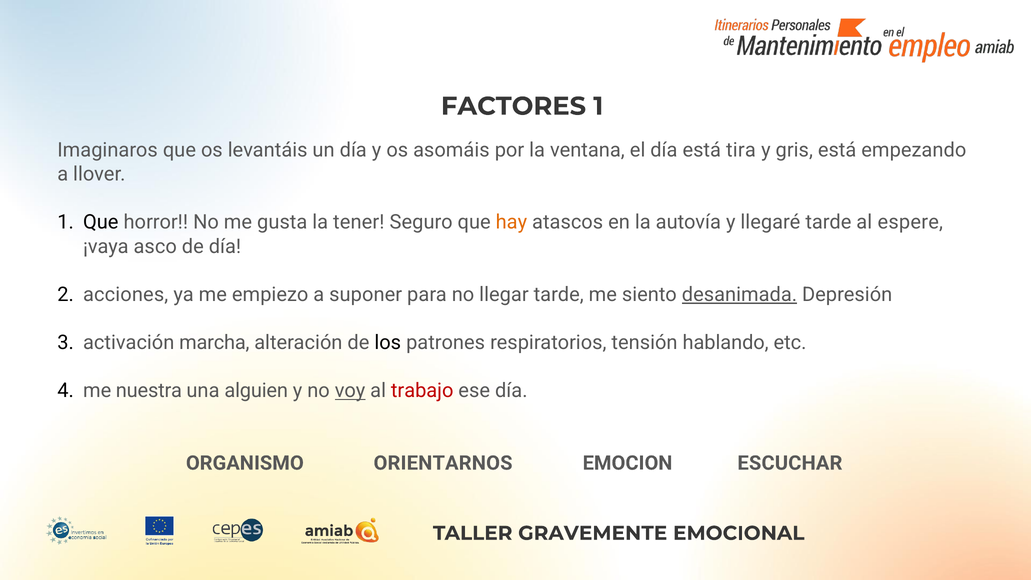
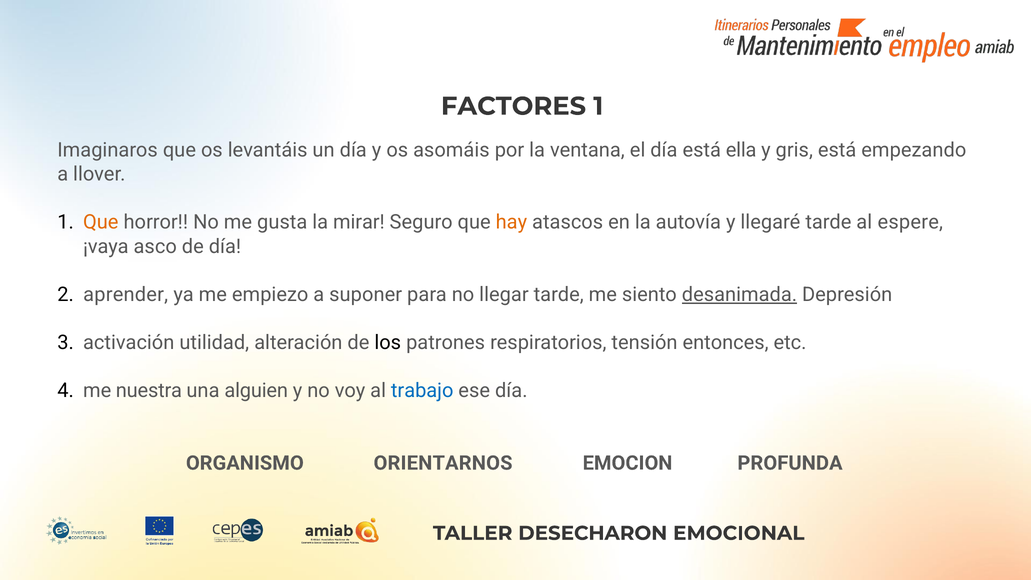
tira: tira -> ella
Que at (101, 222) colour: black -> orange
tener: tener -> mirar
acciones: acciones -> aprender
marcha: marcha -> utilidad
hablando: hablando -> entonces
voy underline: present -> none
trabajo colour: red -> blue
ESCUCHAR: ESCUCHAR -> PROFUNDA
GRAVEMENTE: GRAVEMENTE -> DESECHARON
